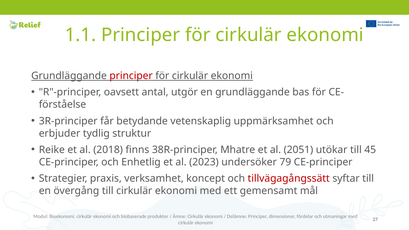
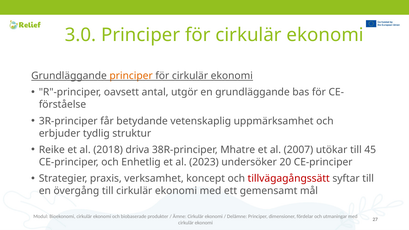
1.1: 1.1 -> 3.0
principer at (131, 76) colour: red -> orange
finns: finns -> driva
2051: 2051 -> 2007
79: 79 -> 20
